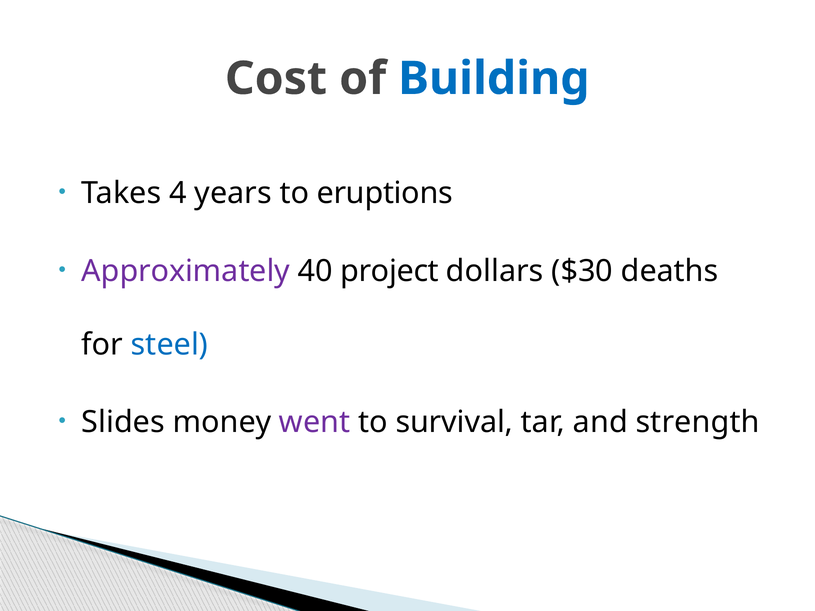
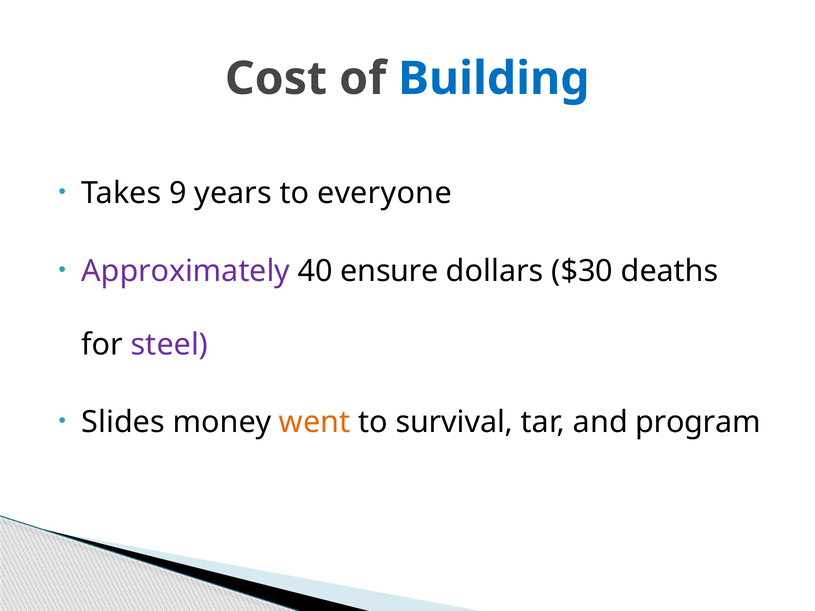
4: 4 -> 9
eruptions: eruptions -> everyone
project: project -> ensure
steel colour: blue -> purple
went colour: purple -> orange
strength: strength -> program
